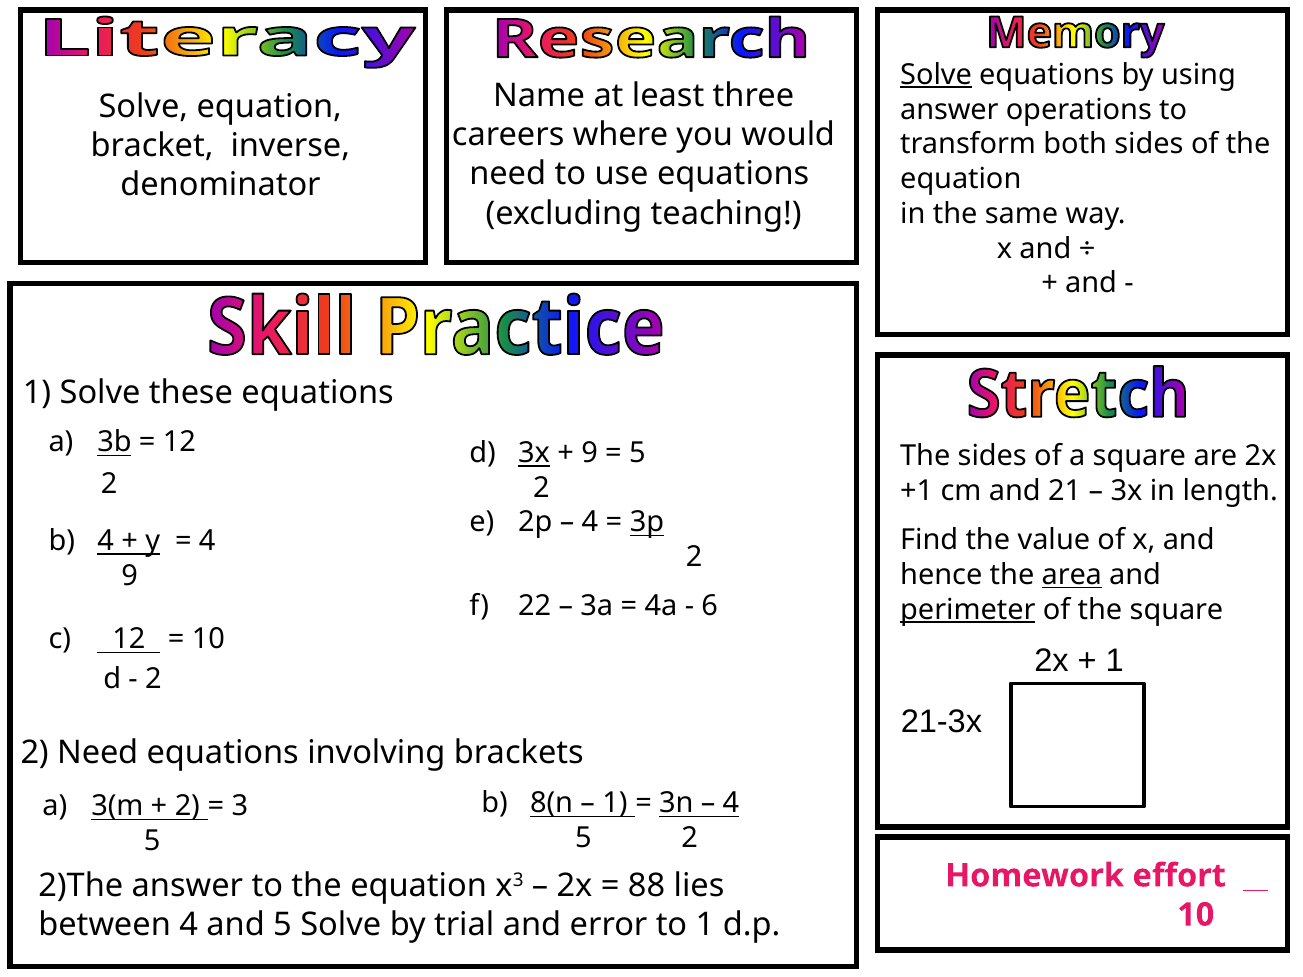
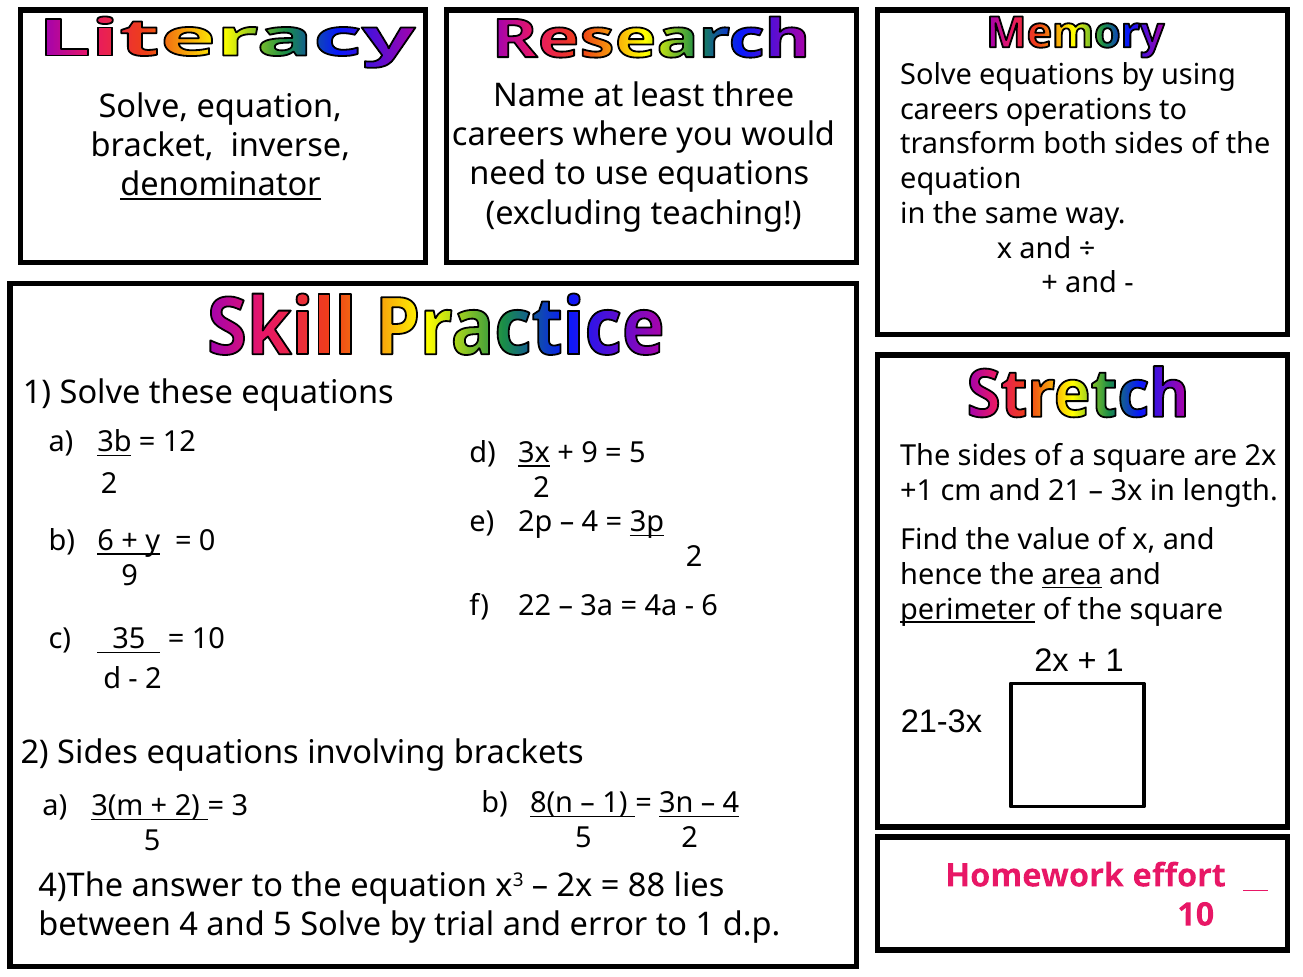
Solve at (936, 75) underline: present -> none
answer at (949, 110): answer -> careers
denominator underline: none -> present
4 at (106, 541): 4 -> 6
4 at (207, 541): 4 -> 0
12 at (129, 639): 12 -> 35
2 Need: Need -> Sides
2)The: 2)The -> 4)The
